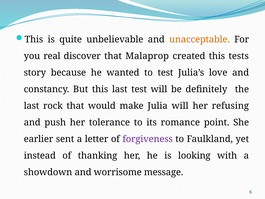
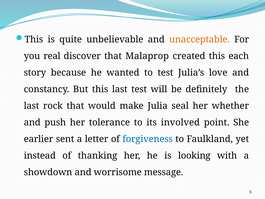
tests: tests -> each
Julia will: will -> seal
refusing: refusing -> whether
romance: romance -> involved
forgiveness colour: purple -> blue
